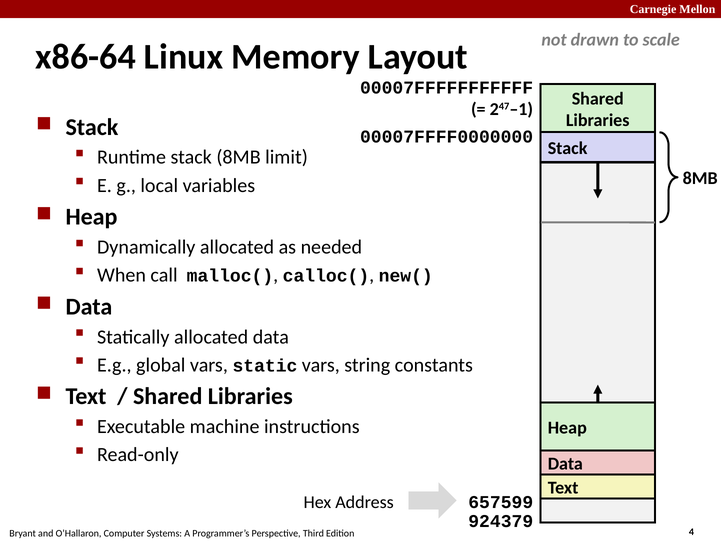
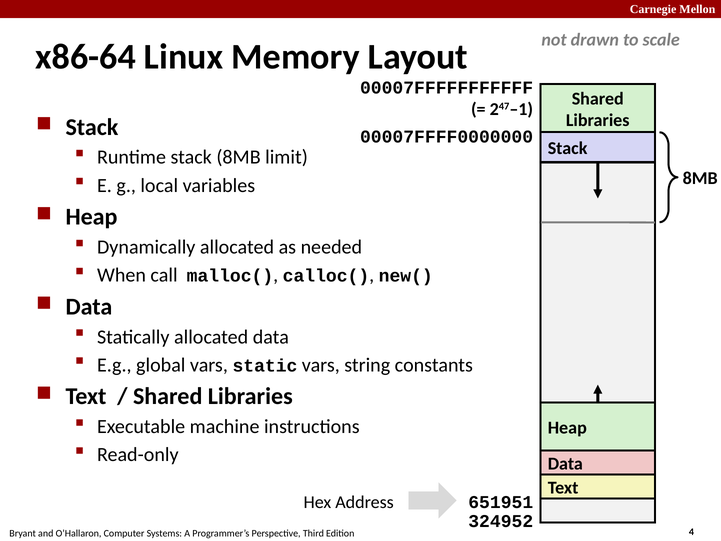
657599: 657599 -> 651951
924379: 924379 -> 324952
